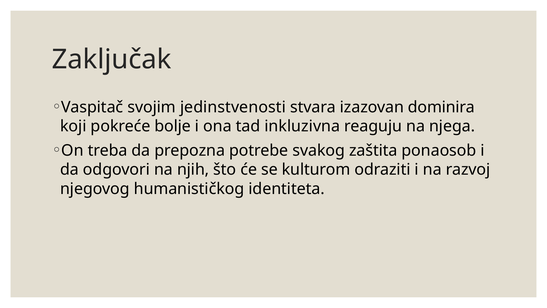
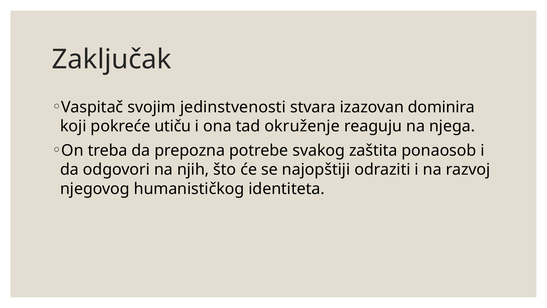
bolje: bolje -> utiču
inkluzivna: inkluzivna -> okruženje
kulturom: kulturom -> najopštiji
